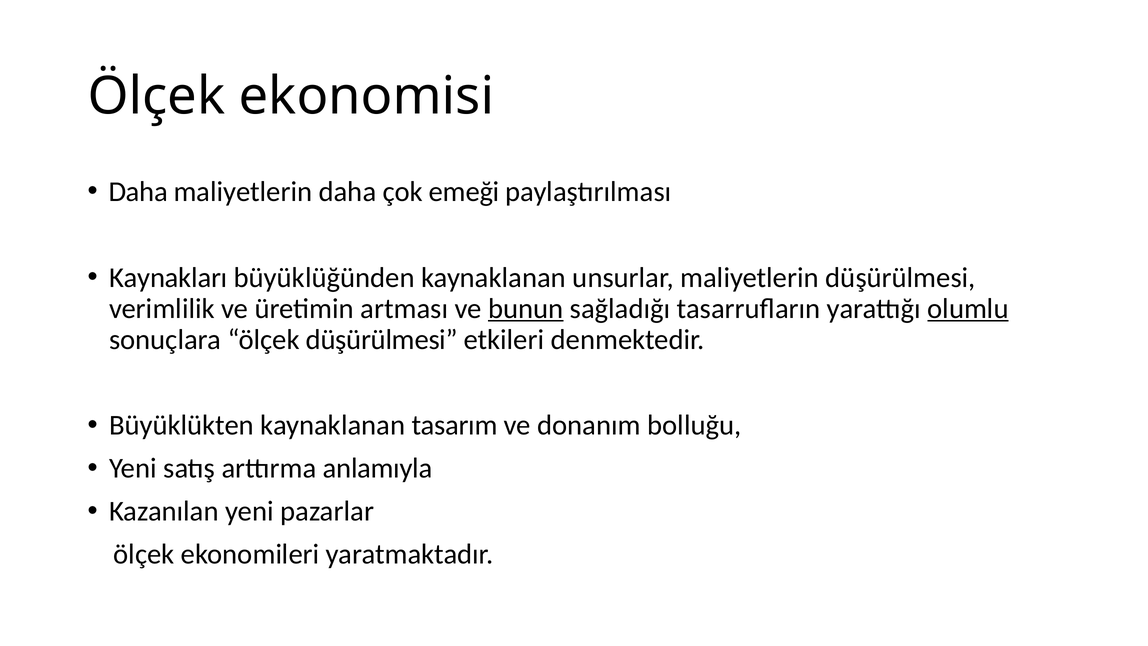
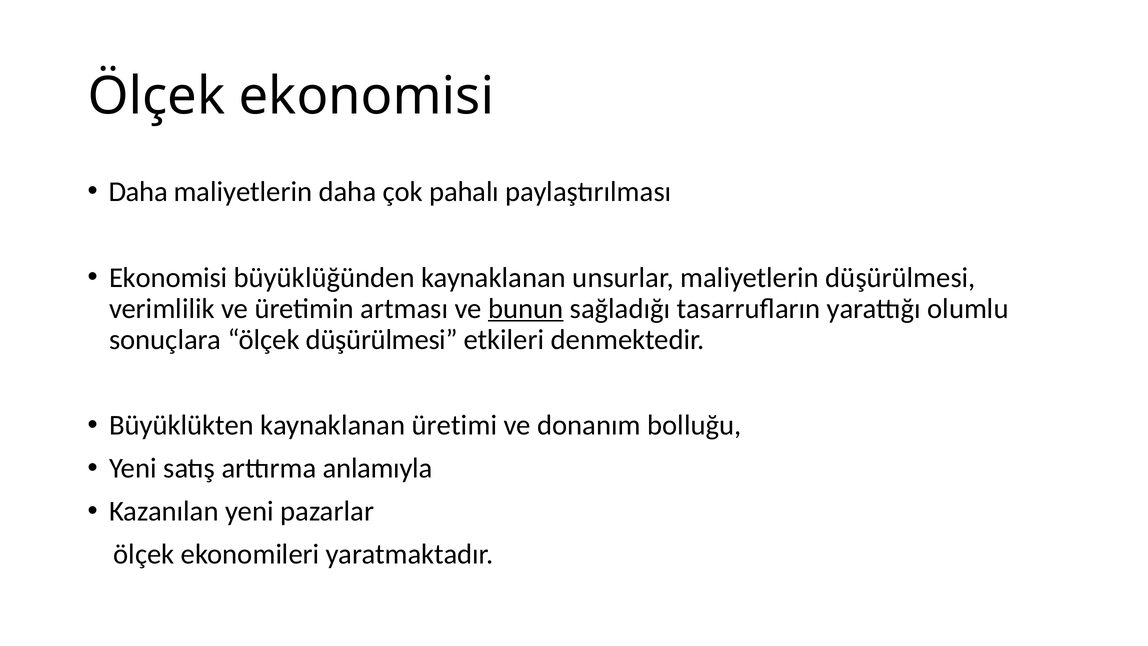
emeği: emeği -> pahalı
Kaynakları at (168, 277): Kaynakları -> Ekonomisi
olumlu underline: present -> none
tasarım: tasarım -> üretimi
